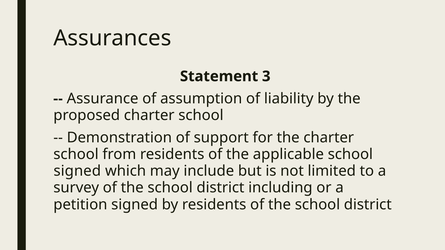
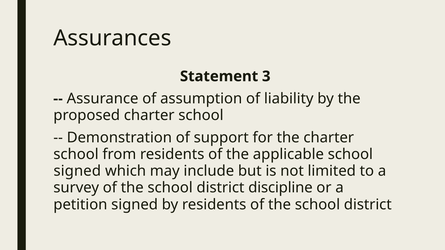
including: including -> discipline
